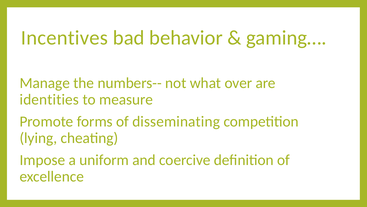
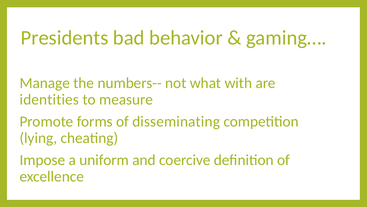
Incentives: Incentives -> Presidents
over: over -> with
